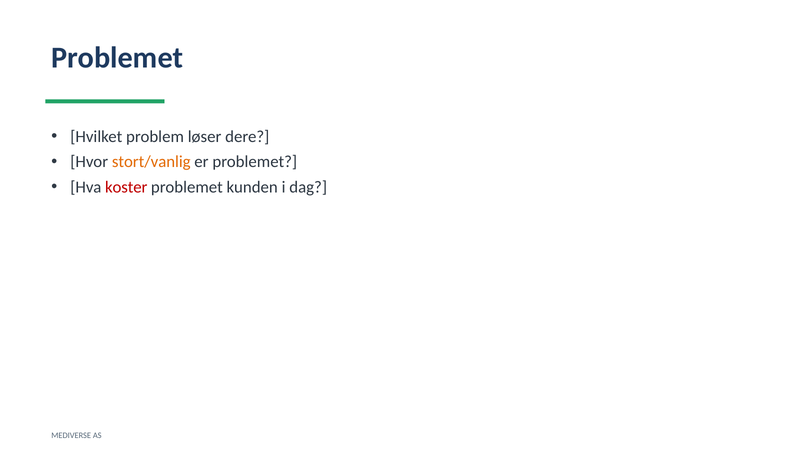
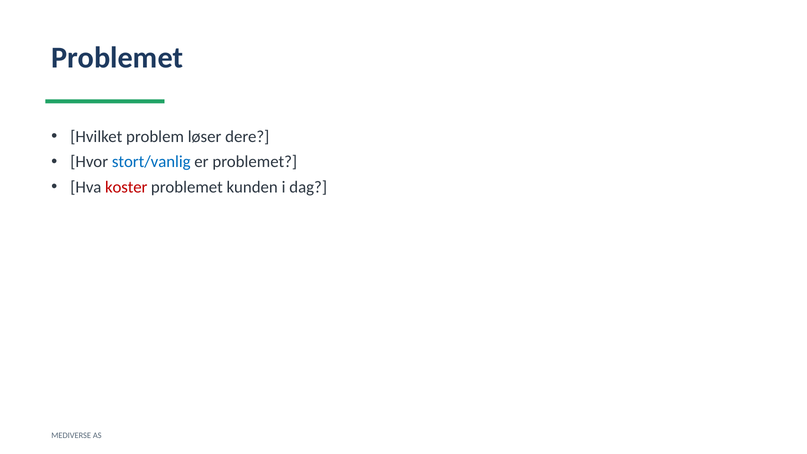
stort/vanlig colour: orange -> blue
